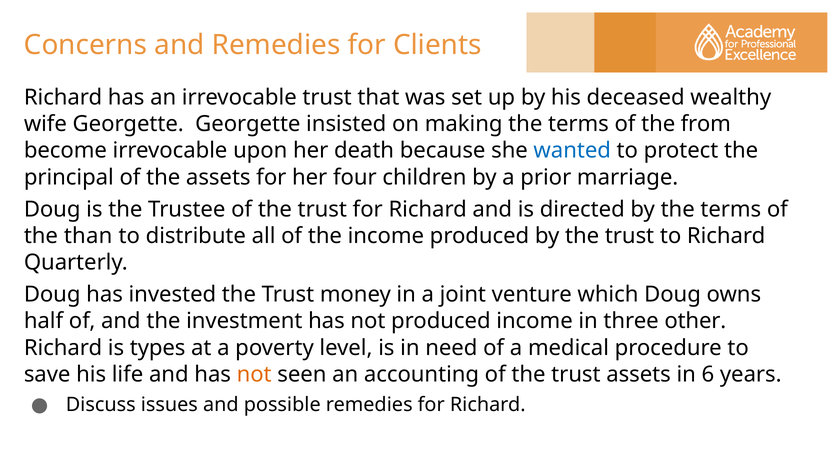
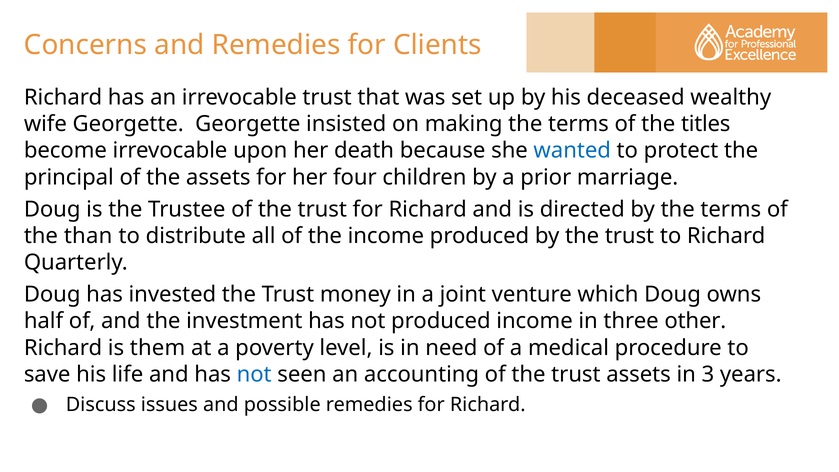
from: from -> titles
types: types -> them
not at (254, 374) colour: orange -> blue
6: 6 -> 3
